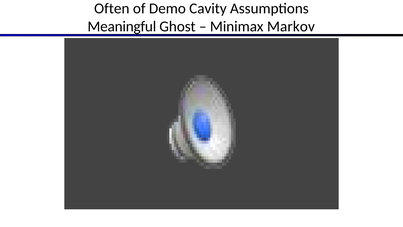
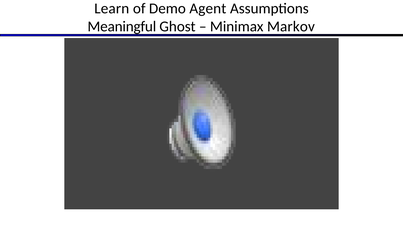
Often: Often -> Learn
Cavity: Cavity -> Agent
